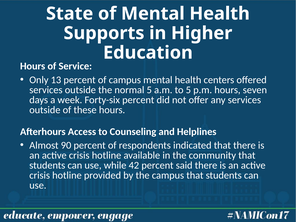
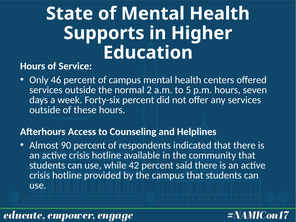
13: 13 -> 46
normal 5: 5 -> 2
